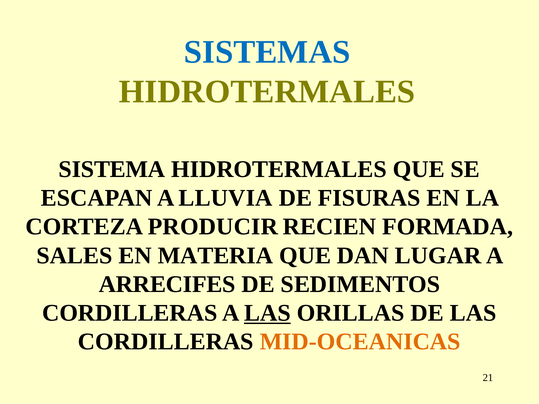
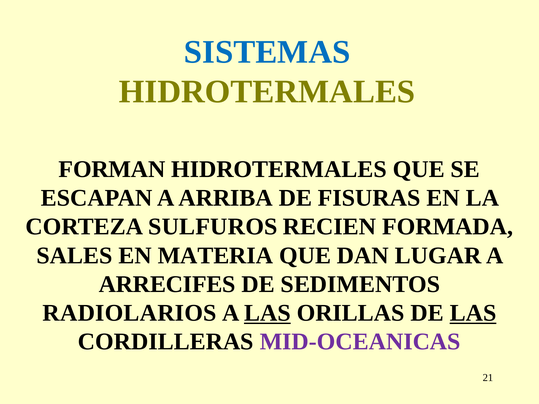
SISTEMA: SISTEMA -> FORMAN
LLUVIA: LLUVIA -> ARRIBA
PRODUCIR: PRODUCIR -> SULFUROS
CORDILLERAS at (130, 313): CORDILLERAS -> RADIOLARIOS
LAS at (473, 313) underline: none -> present
MID-OCEANICAS colour: orange -> purple
